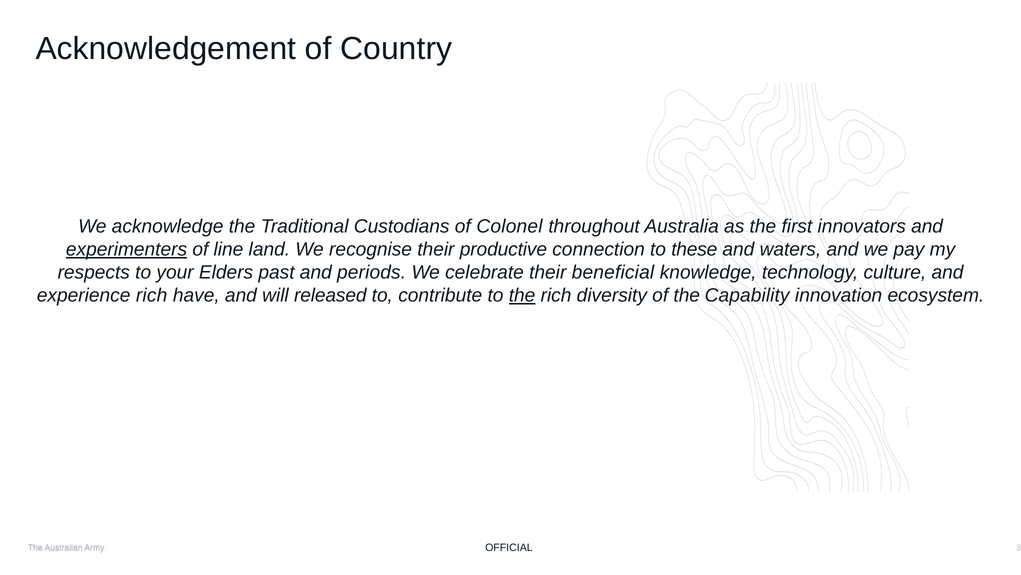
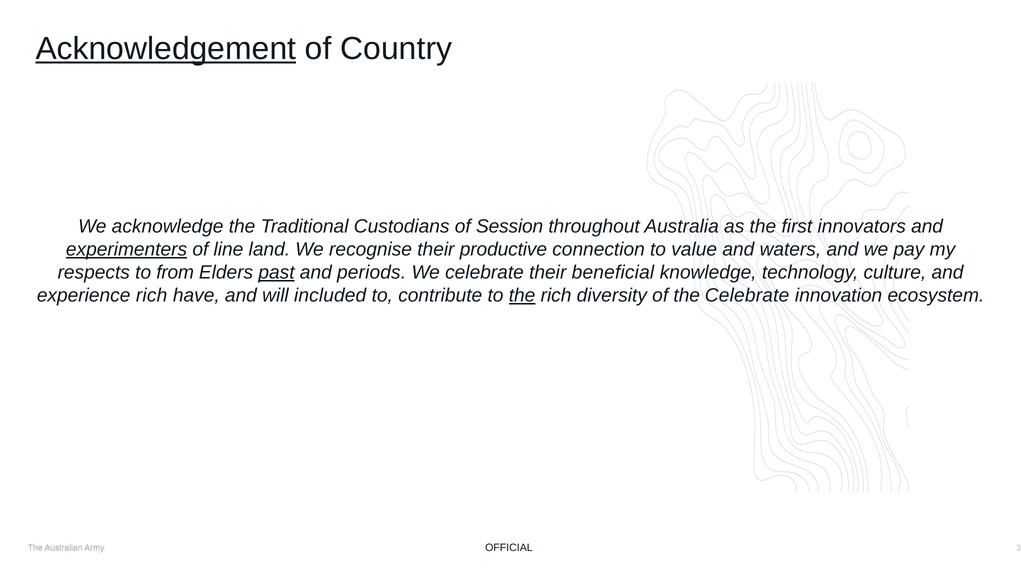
Acknowledgement underline: none -> present
Colonel: Colonel -> Session
these: these -> value
your: your -> from
past underline: none -> present
released: released -> included
the Capability: Capability -> Celebrate
